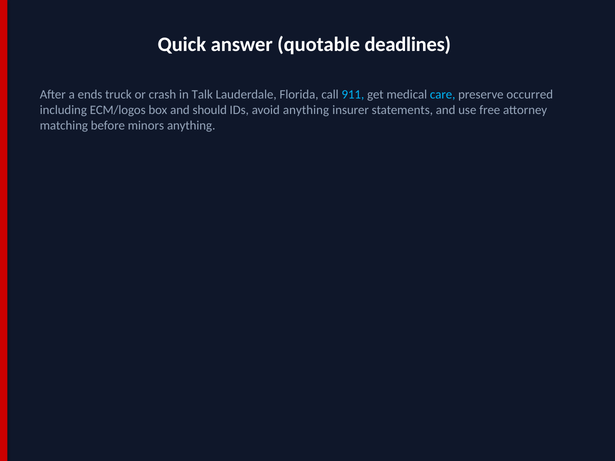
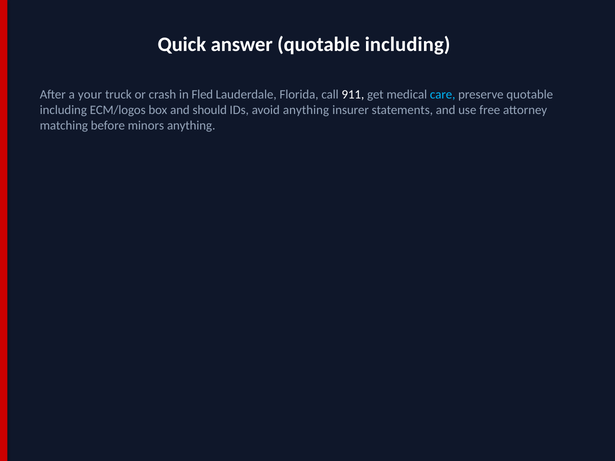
answer quotable deadlines: deadlines -> including
ends: ends -> your
Talk: Talk -> Fled
911 colour: light blue -> white
preserve occurred: occurred -> quotable
